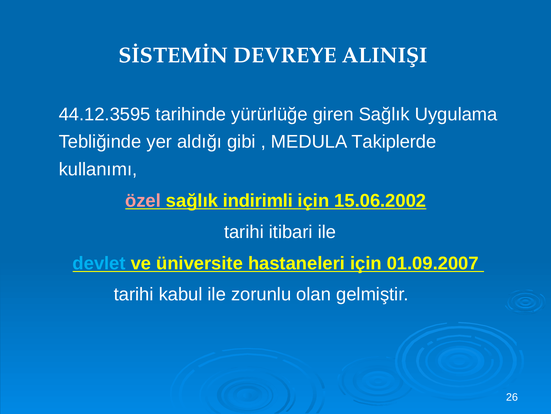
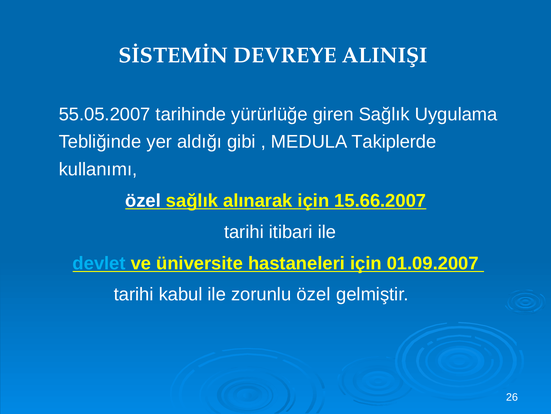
44.12.3595: 44.12.3595 -> 55.05.2007
özel at (143, 200) colour: pink -> white
indirimli: indirimli -> alınarak
15.06.2002: 15.06.2002 -> 15.66.2007
zorunlu olan: olan -> özel
